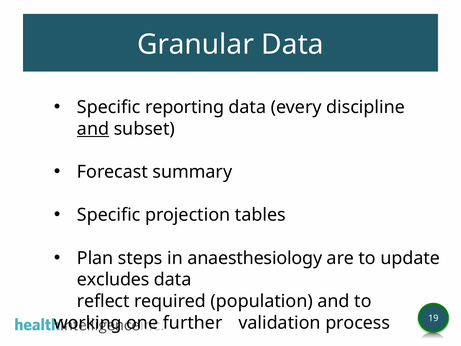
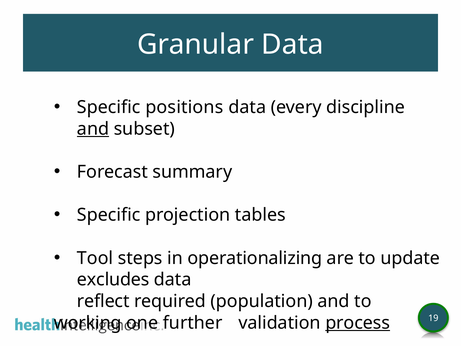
reporting: reporting -> positions
Plan: Plan -> Tool
anaesthesiology: anaesthesiology -> operationalizing
process underline: none -> present
